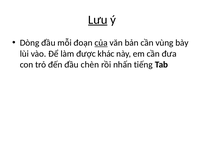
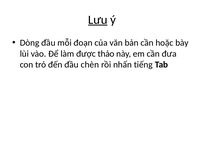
của underline: present -> none
vùng: vùng -> hoặc
khác: khác -> thảo
